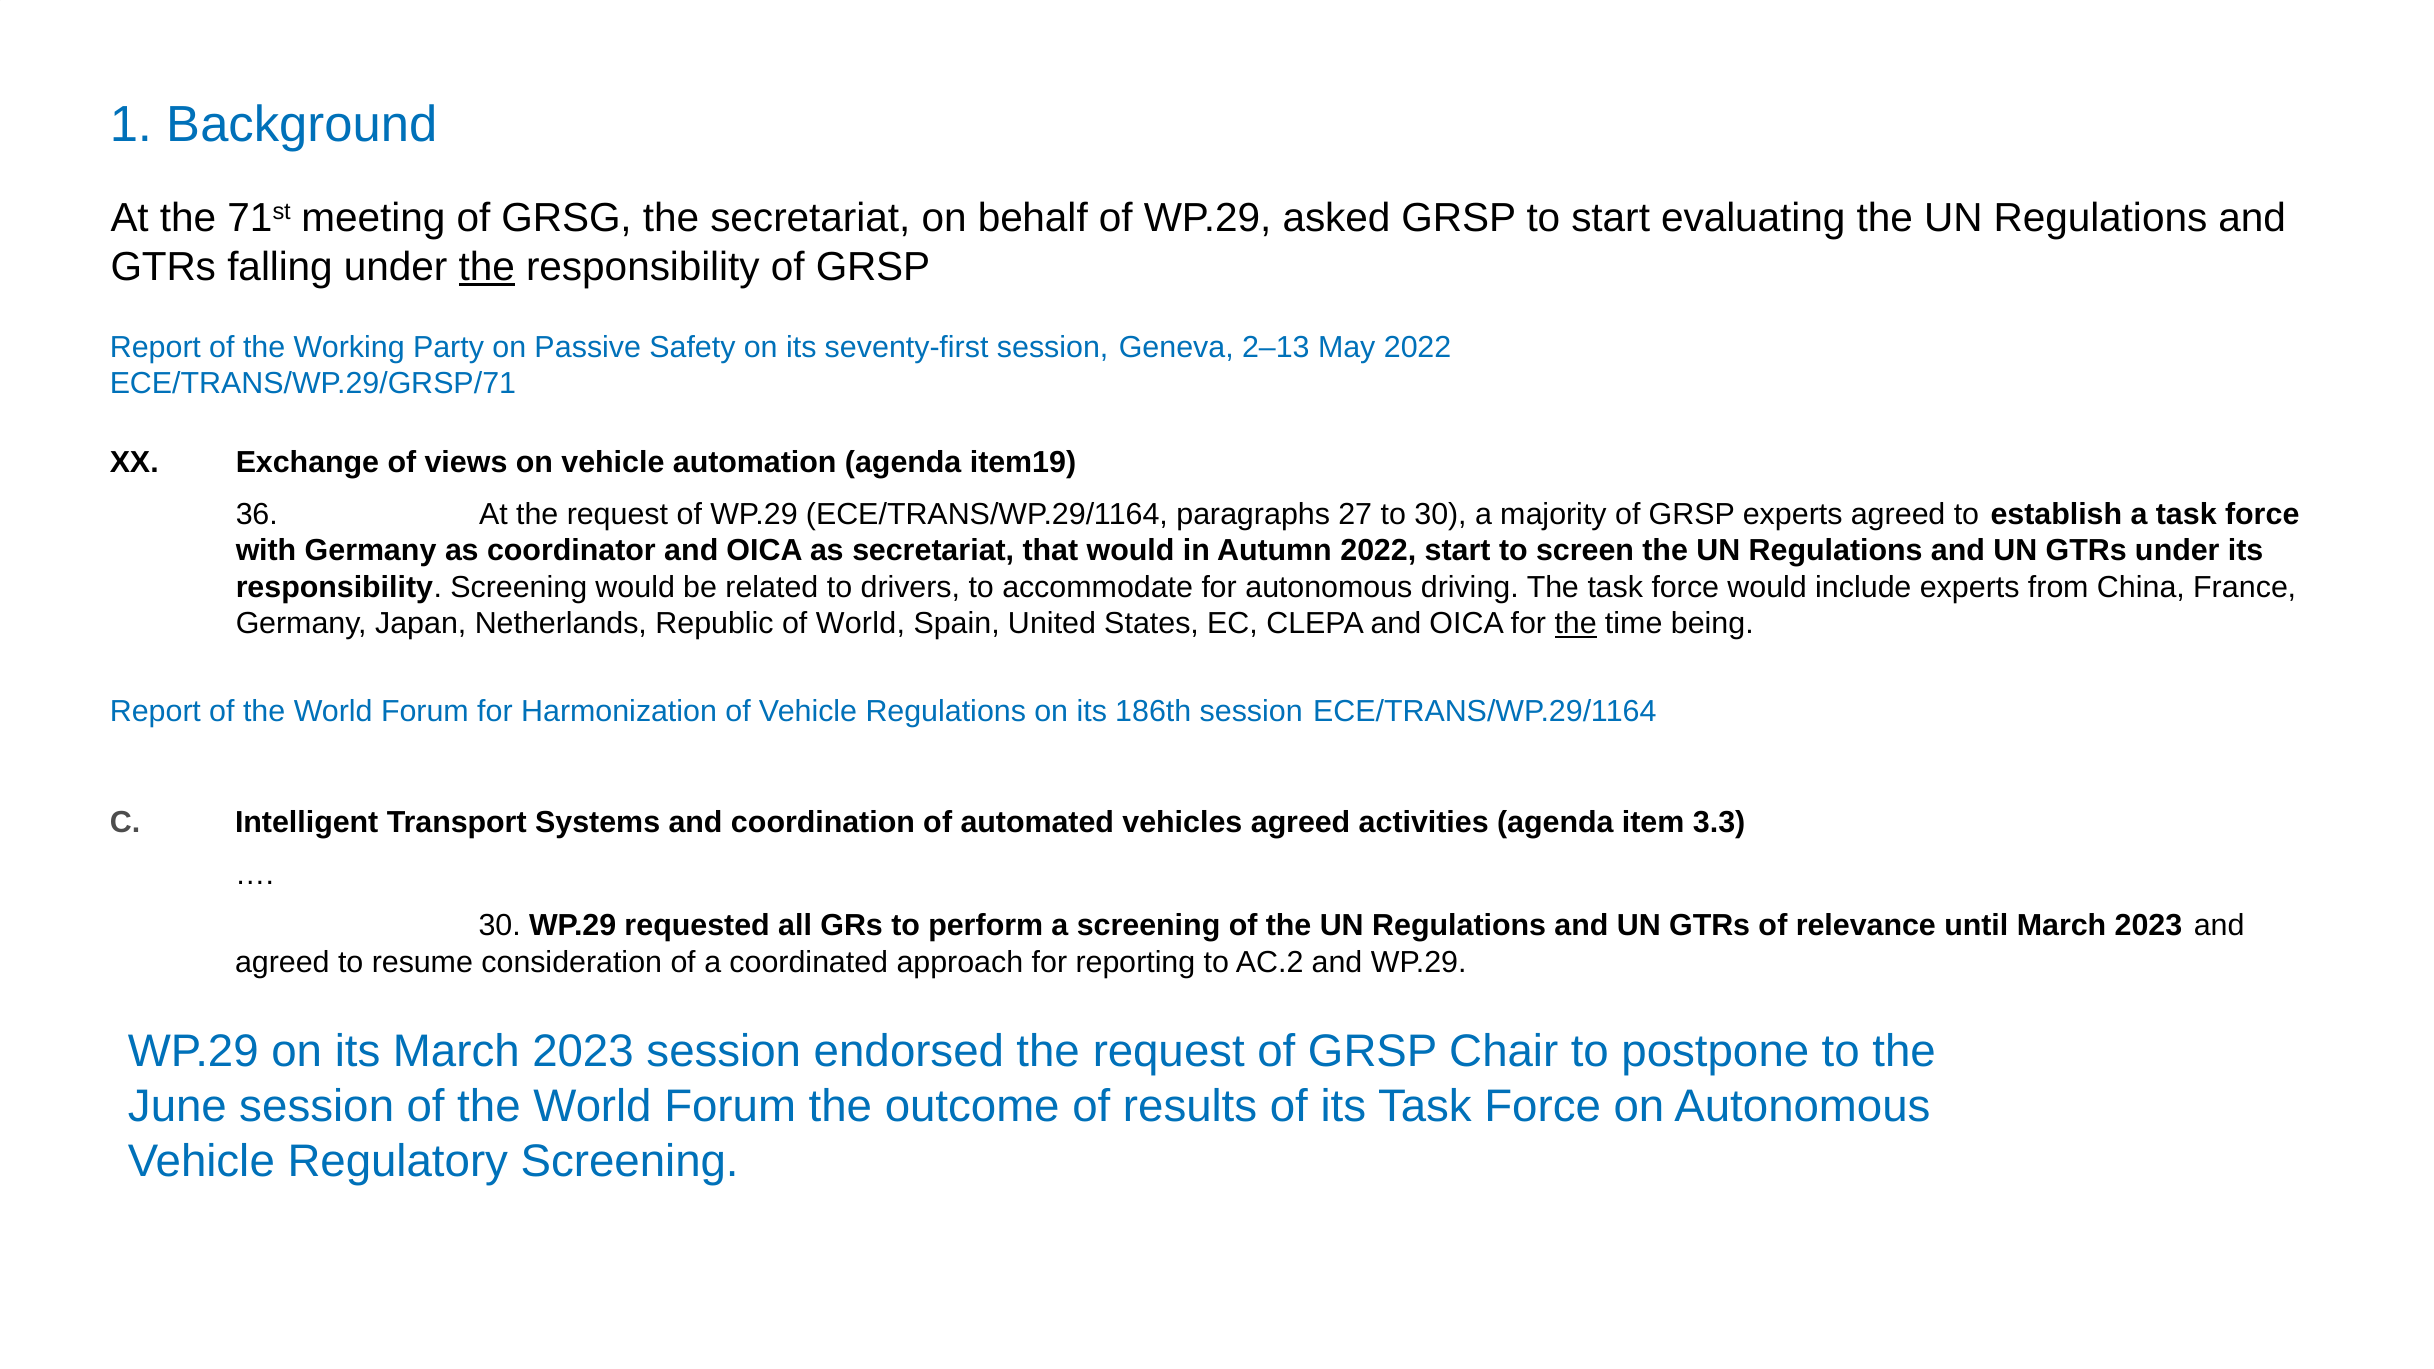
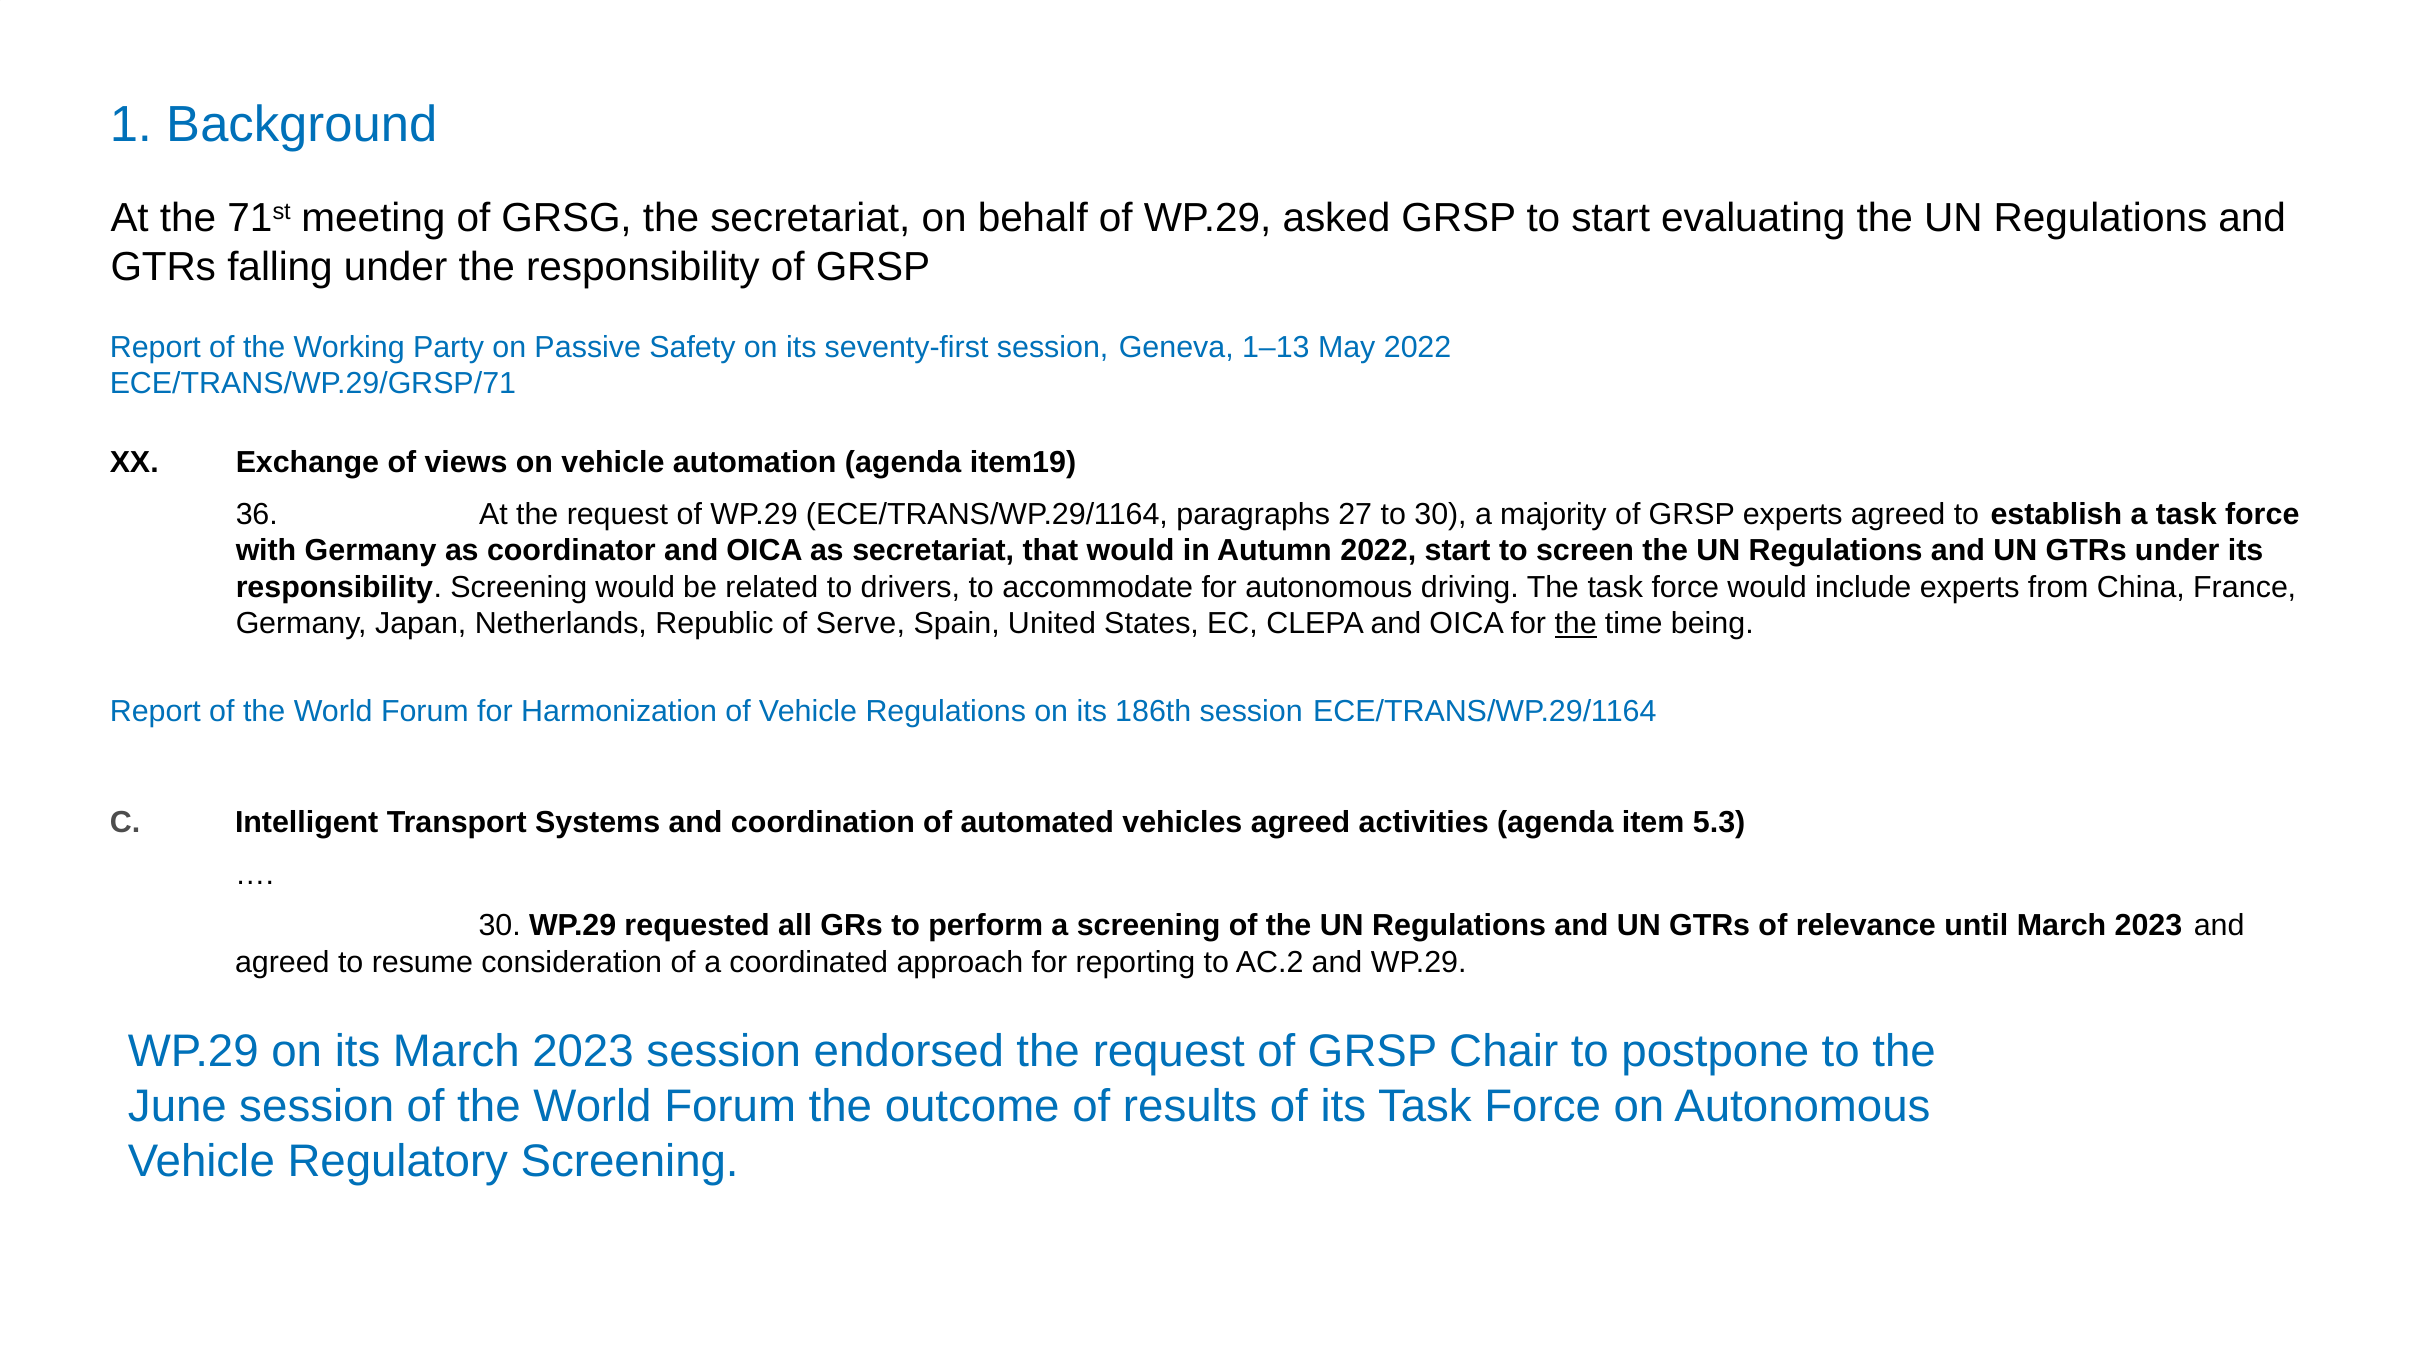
the at (487, 267) underline: present -> none
2–13: 2–13 -> 1–13
of World: World -> Serve
3.3: 3.3 -> 5.3
